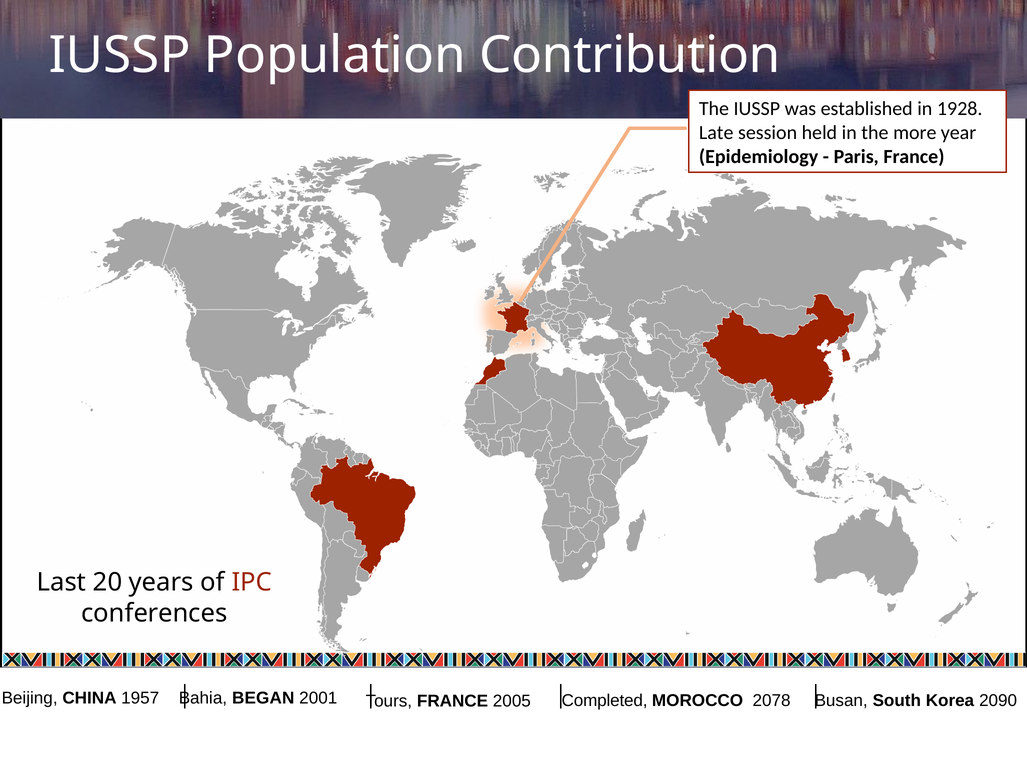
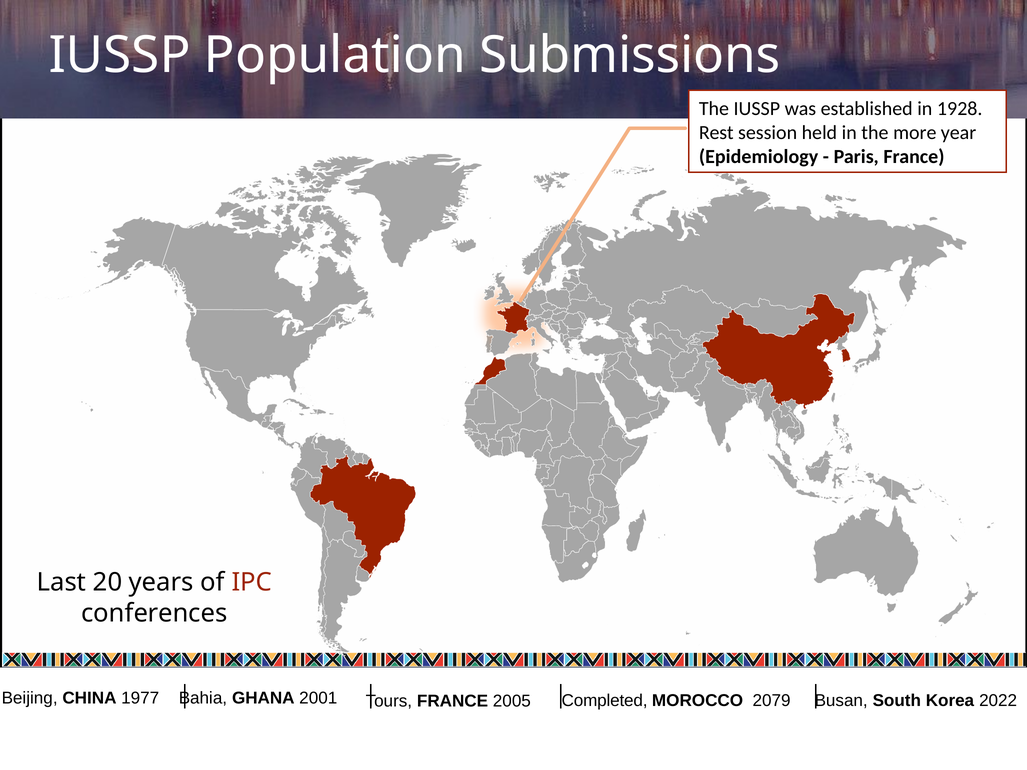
Contribution: Contribution -> Submissions
Late: Late -> Rest
1957: 1957 -> 1977
BEGAN: BEGAN -> GHANA
2078: 2078 -> 2079
2090: 2090 -> 2022
